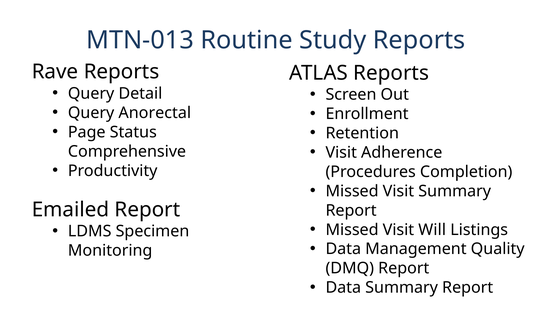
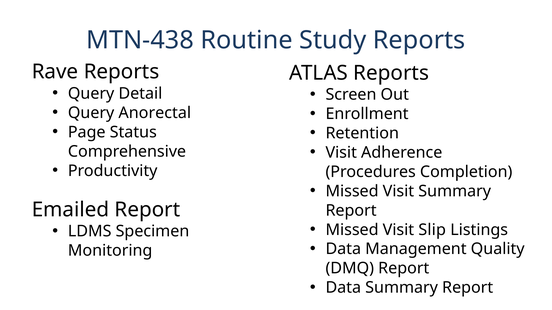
MTN-013: MTN-013 -> MTN-438
Will: Will -> Slip
